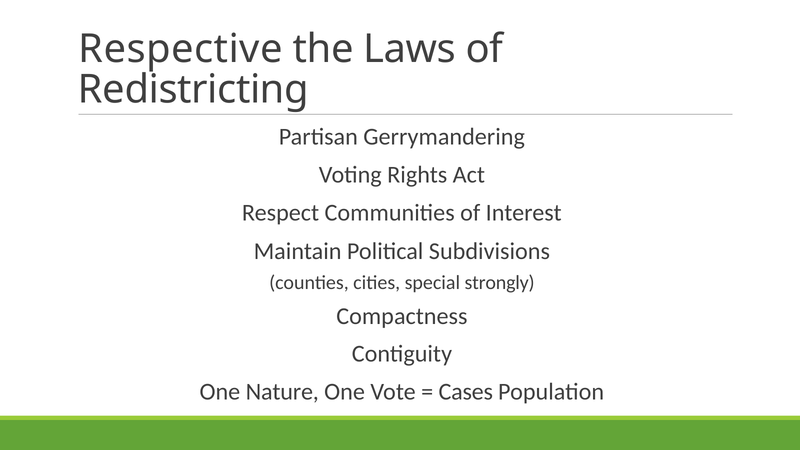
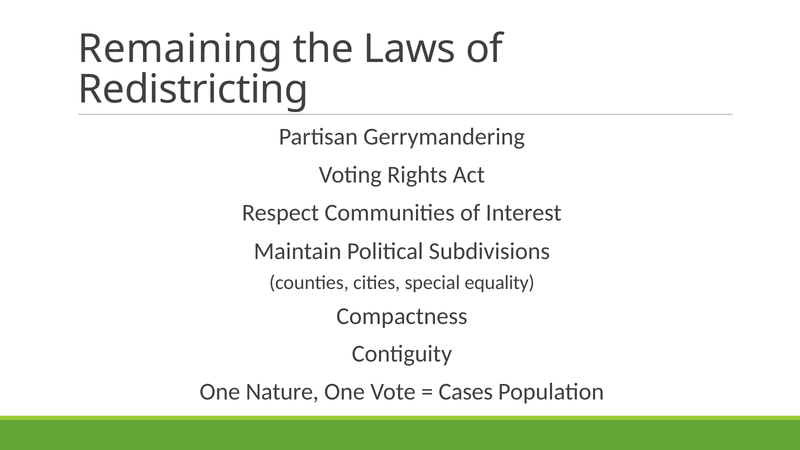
Respective: Respective -> Remaining
strongly: strongly -> equality
